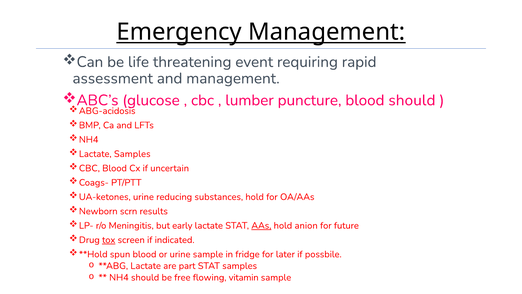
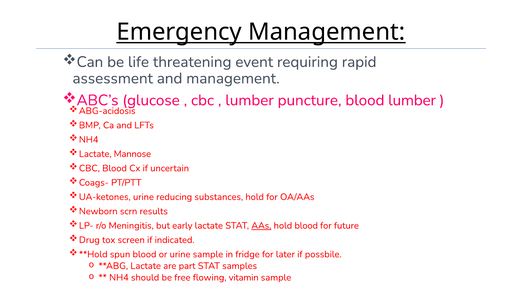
blood should: should -> lumber
Lactate Samples: Samples -> Mannose
hold anion: anion -> blood
tox underline: present -> none
